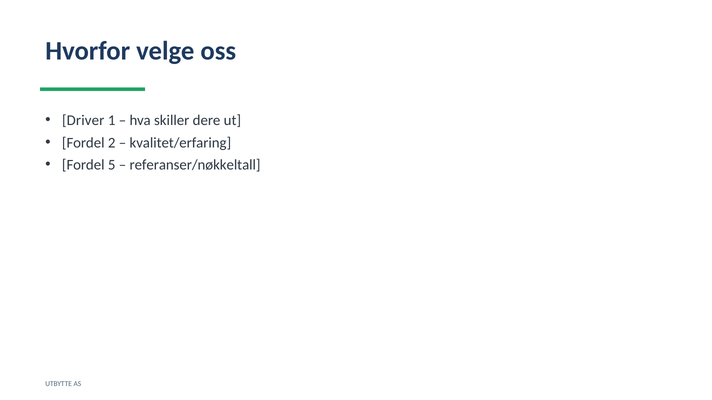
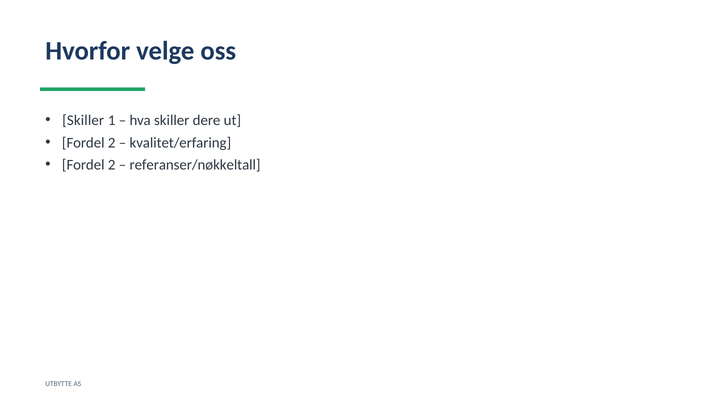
Driver at (83, 121): Driver -> Skiller
5 at (112, 165): 5 -> 2
